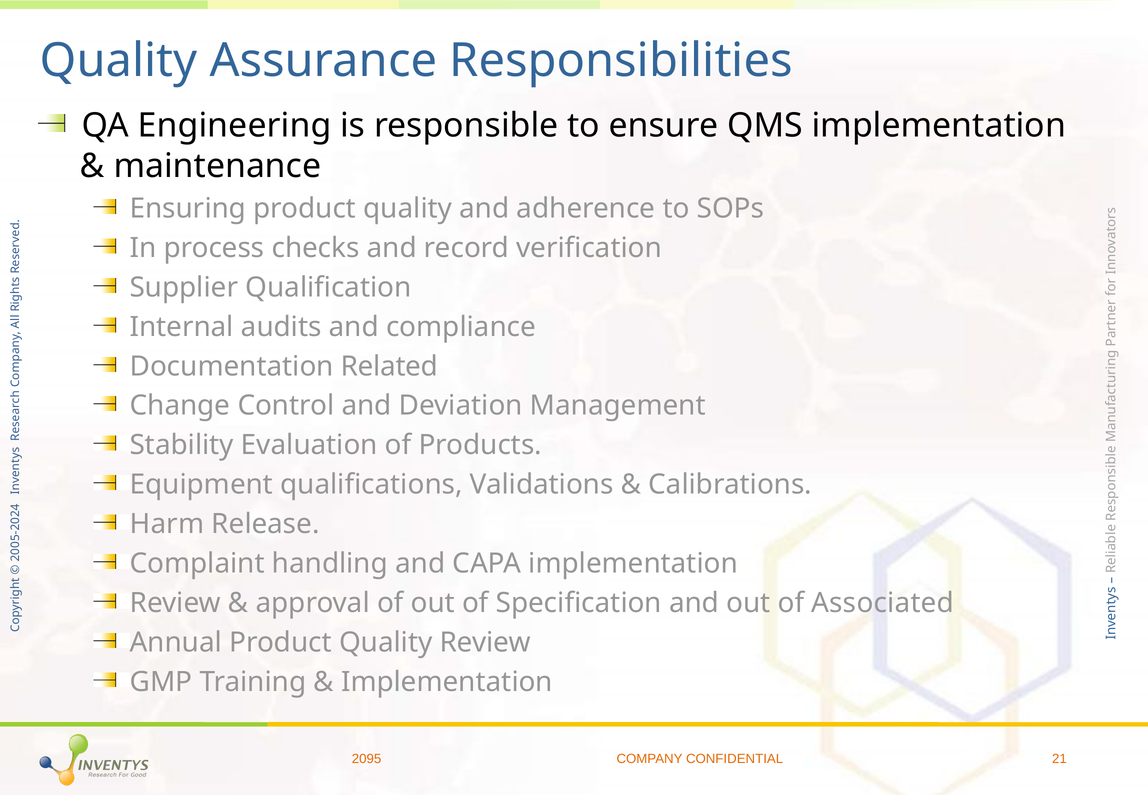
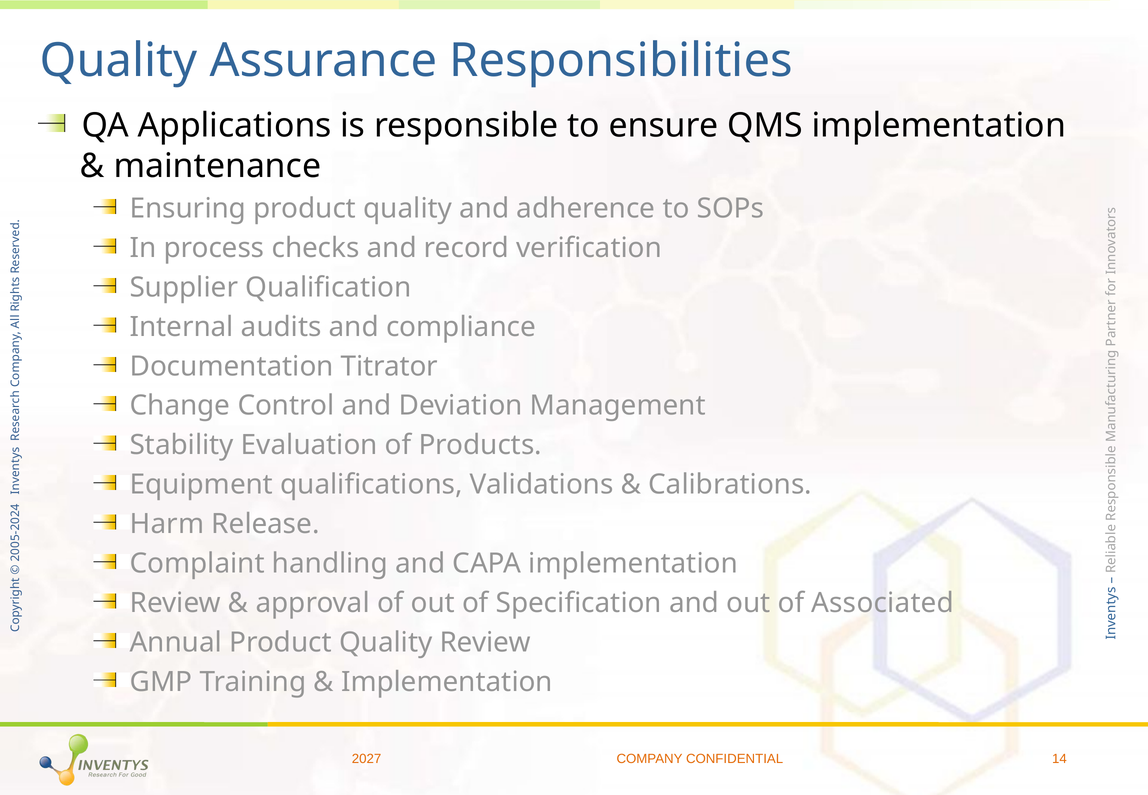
Engineering: Engineering -> Applications
Related: Related -> Titrator
2095: 2095 -> 2027
21: 21 -> 14
